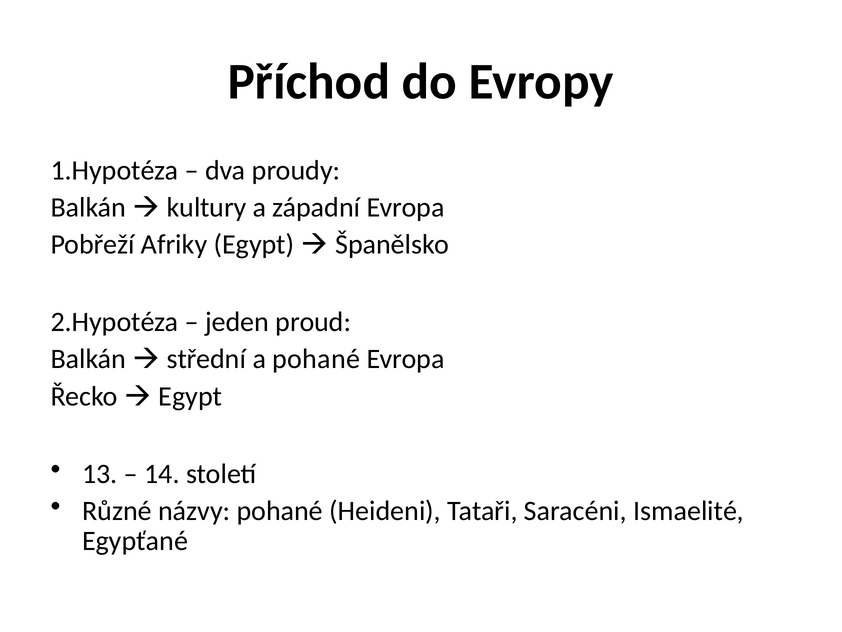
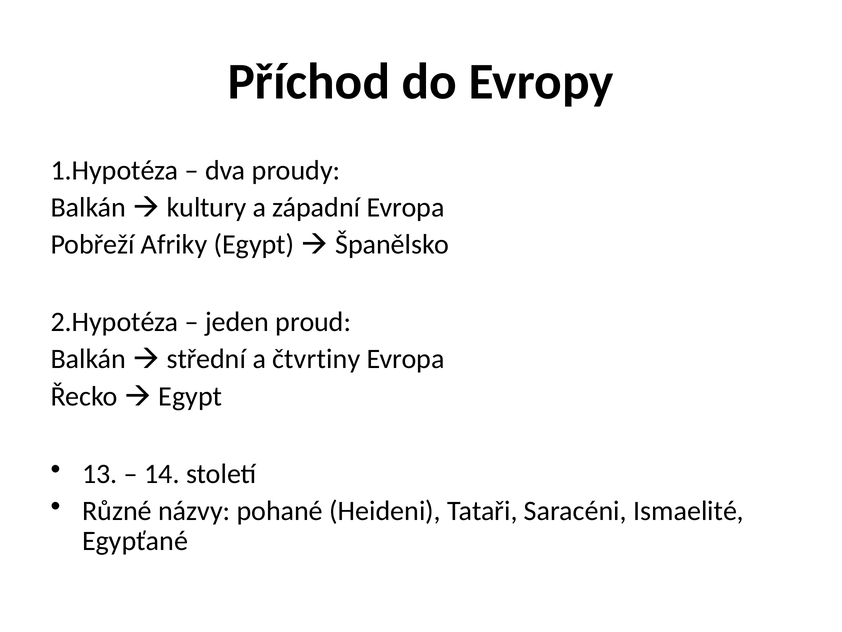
a pohané: pohané -> čtvrtiny
